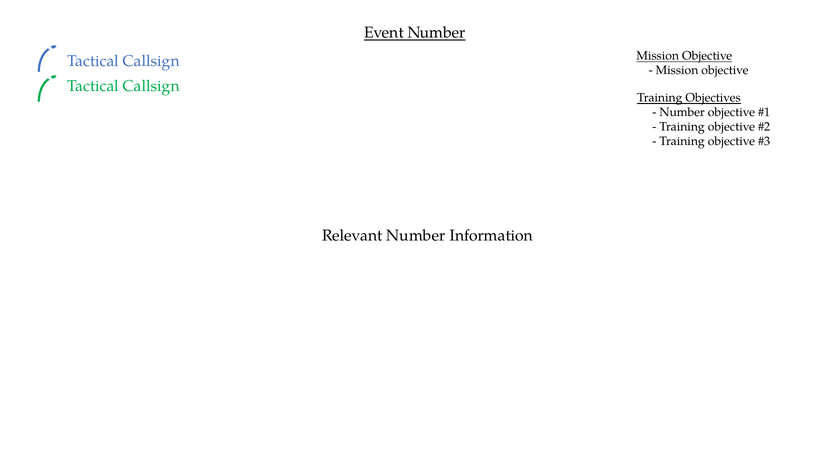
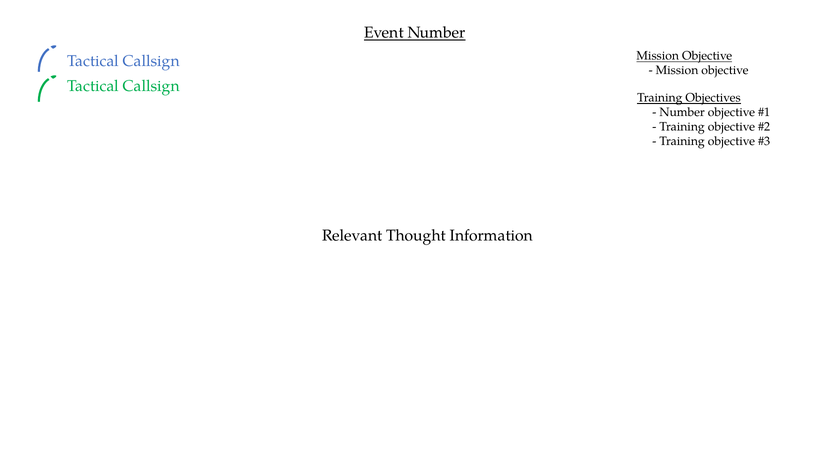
Relevant Number: Number -> Thought
